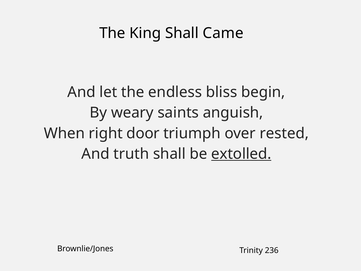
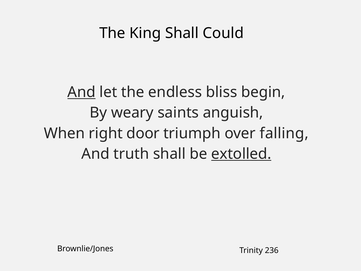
Came: Came -> Could
And at (82, 92) underline: none -> present
rested: rested -> falling
